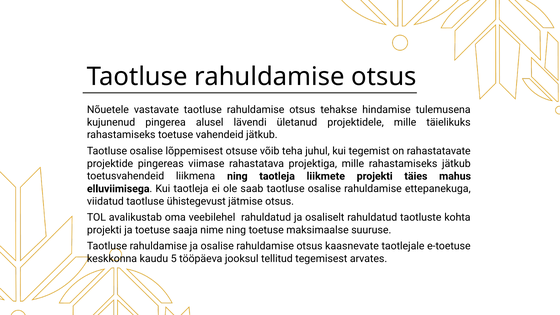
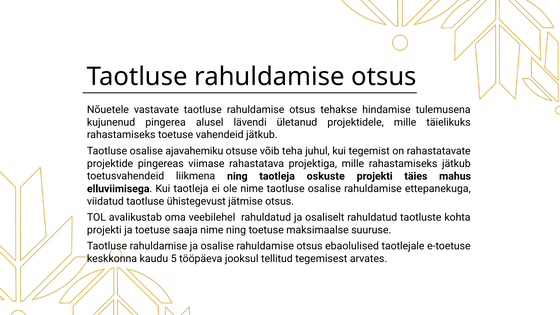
lõppemisest: lõppemisest -> ajavahemiku
liikmete: liikmete -> oskuste
ole saab: saab -> nime
kaasnevate: kaasnevate -> ebaolulised
